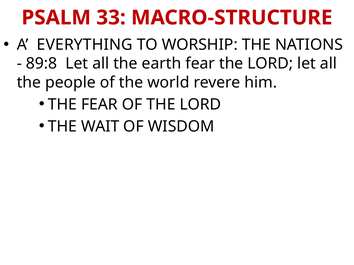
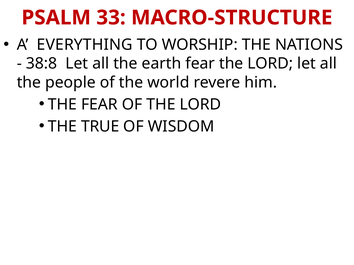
89:8: 89:8 -> 38:8
WAIT: WAIT -> TRUE
